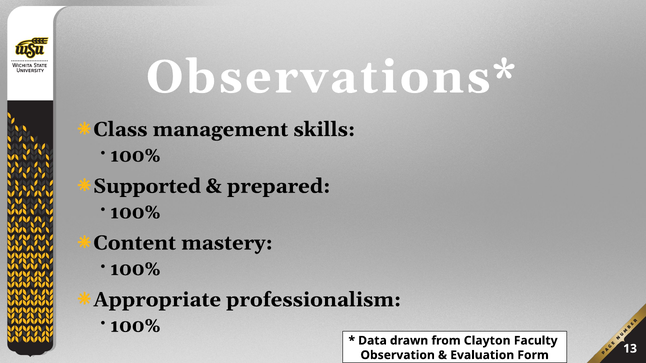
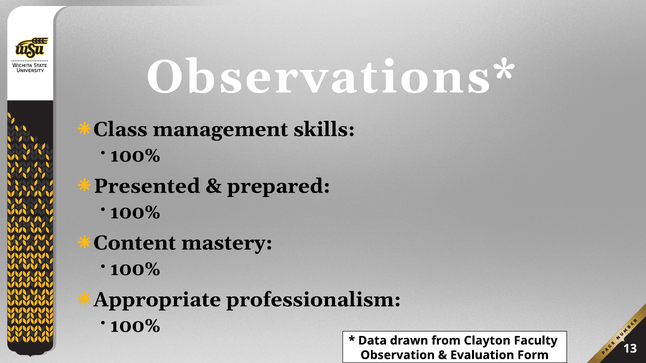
Supported: Supported -> Presented
